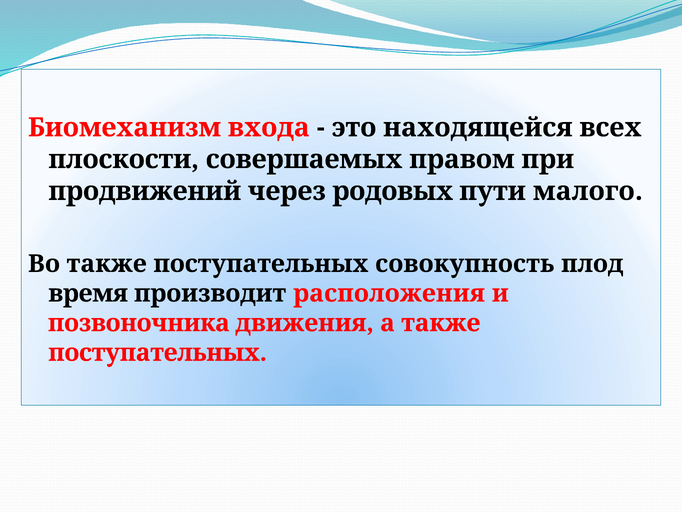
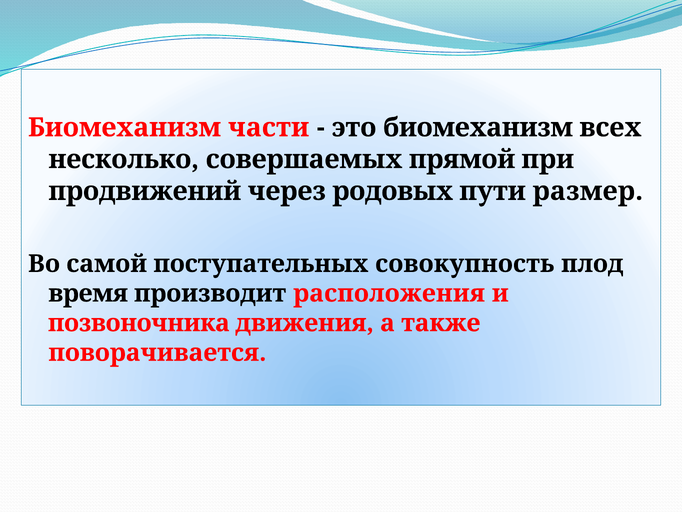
входа: входа -> части
это находящейся: находящейся -> биомеханизм
плоскости: плоскости -> несколько
правом: правом -> прямой
малого: малого -> размер
Во также: также -> самой
поступательных at (158, 352): поступательных -> поворачивается
